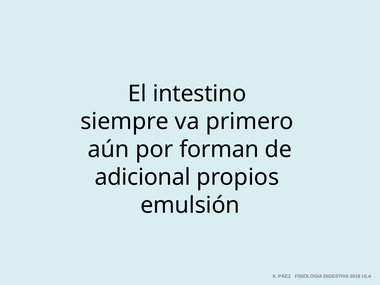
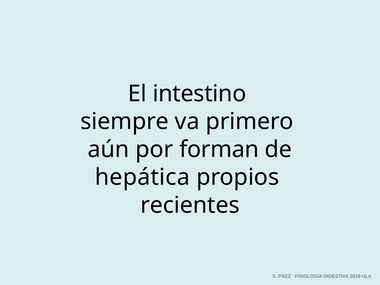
adicional: adicional -> hepática
emulsión: emulsión -> recientes
